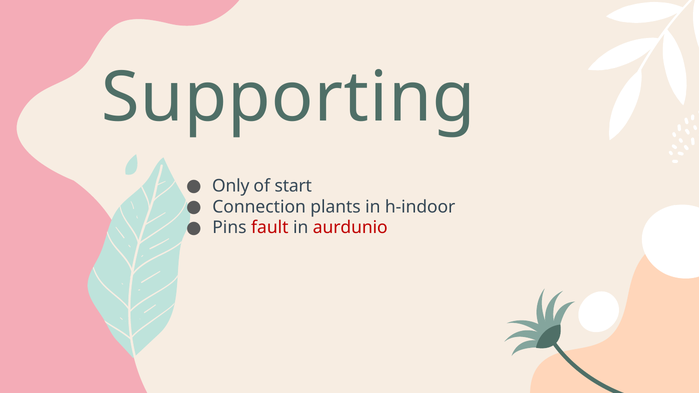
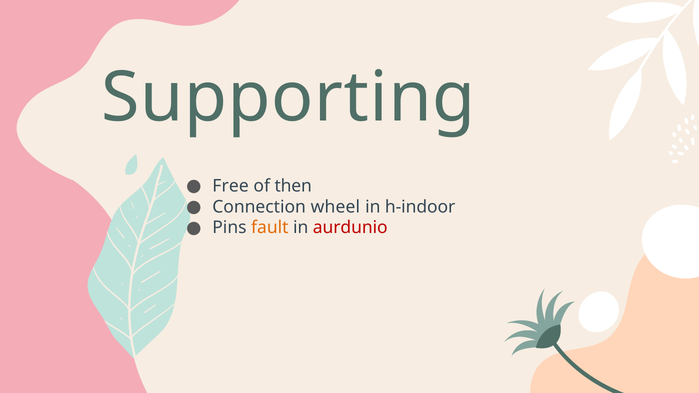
Only: Only -> Free
start: start -> then
plants: plants -> wheel
fault colour: red -> orange
